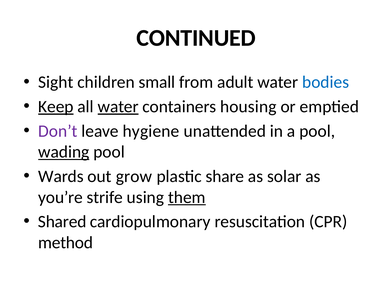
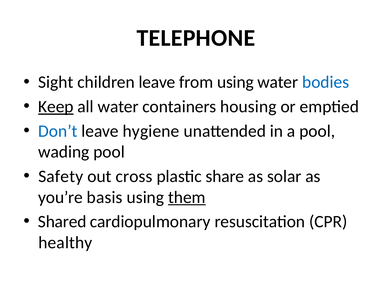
CONTINUED: CONTINUED -> TELEPHONE
children small: small -> leave
from adult: adult -> using
water at (118, 107) underline: present -> none
Don’t colour: purple -> blue
wading underline: present -> none
Wards: Wards -> Safety
grow: grow -> cross
strife: strife -> basis
method: method -> healthy
